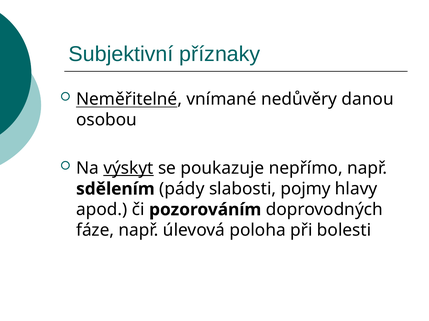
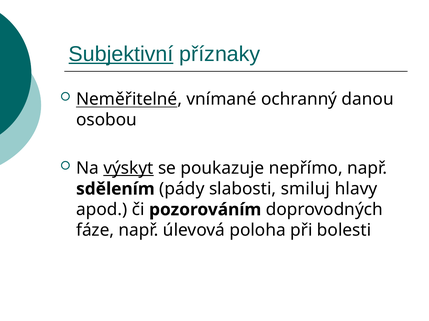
Subjektivní underline: none -> present
nedůvěry: nedůvěry -> ochranný
pojmy: pojmy -> smiluj
